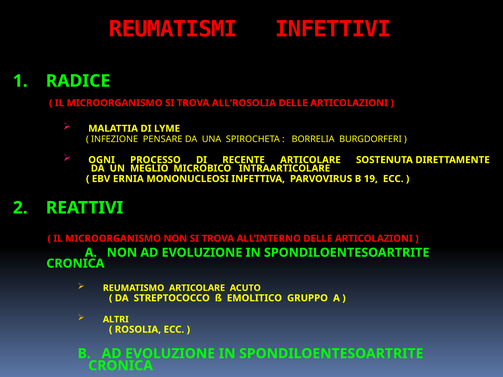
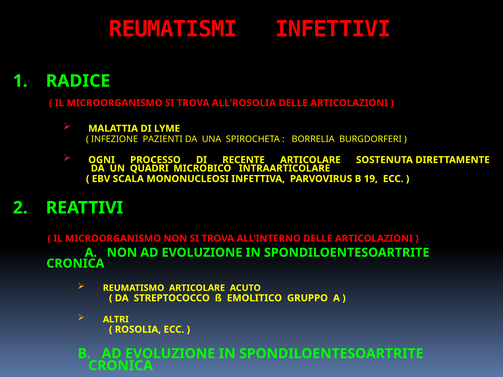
PENSARE: PENSARE -> PAZIENTI
MEGLIO: MEGLIO -> QUADRI
ERNIA: ERNIA -> SCALA
